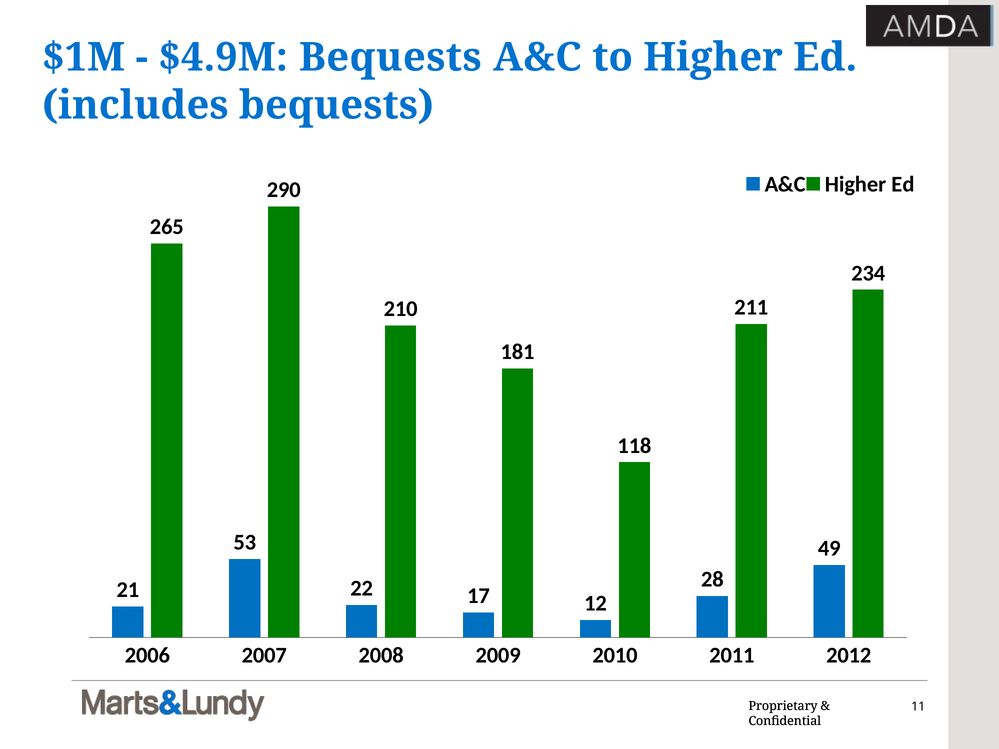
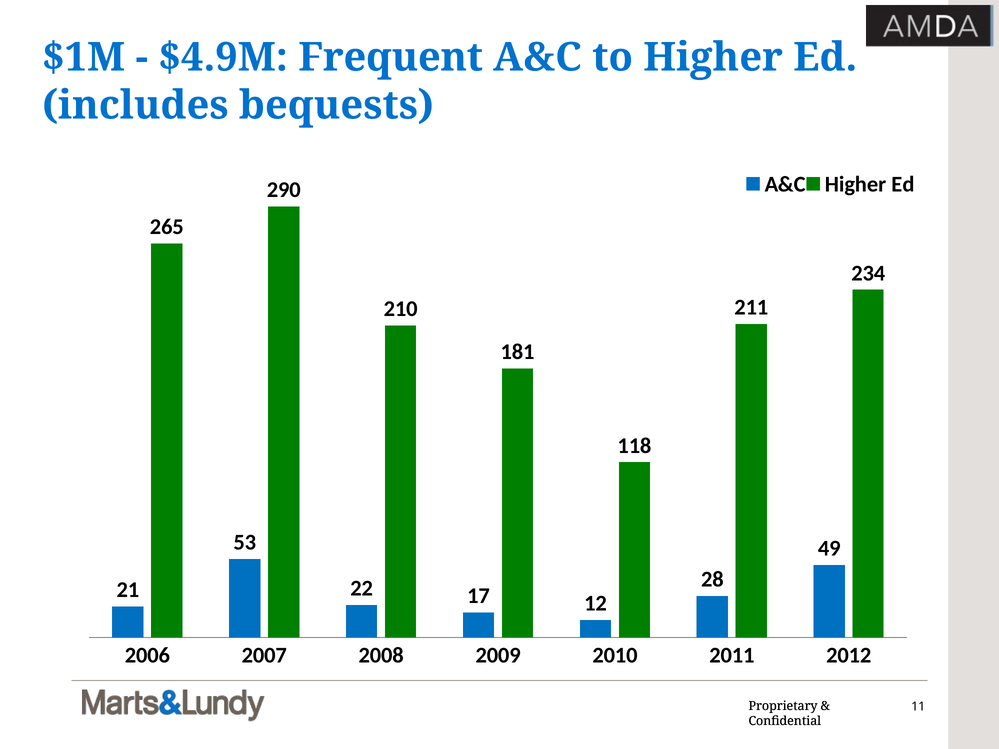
$4.9M Bequests: Bequests -> Frequent
